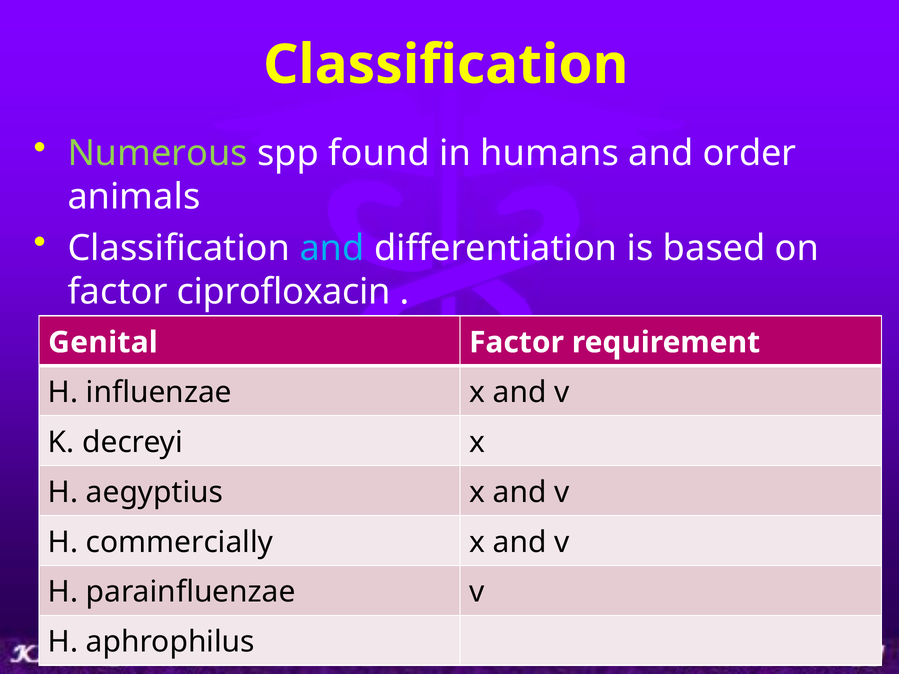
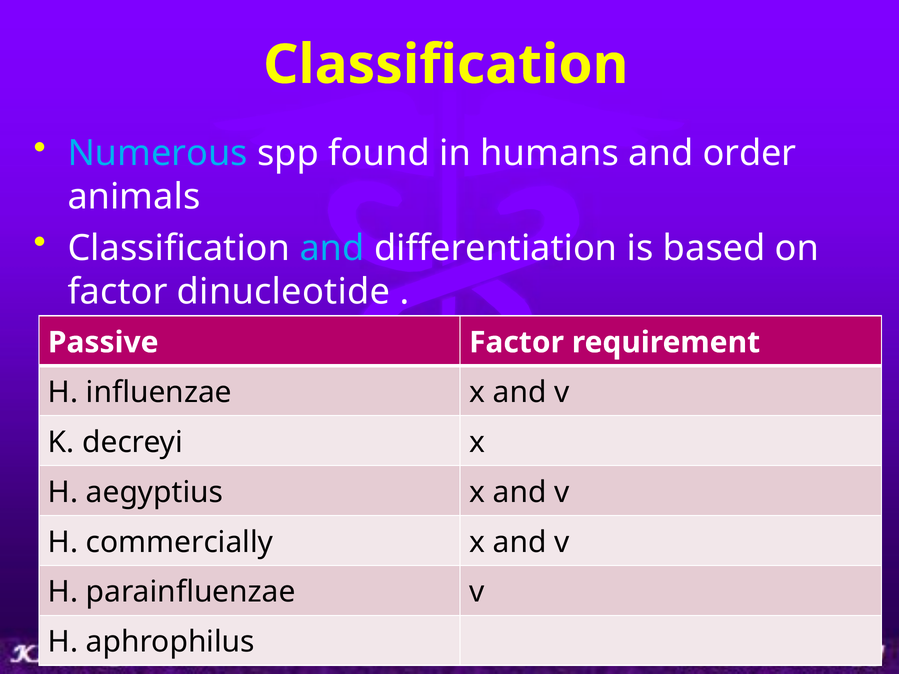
Numerous colour: light green -> light blue
ciprofloxacin: ciprofloxacin -> dinucleotide
Genital: Genital -> Passive
